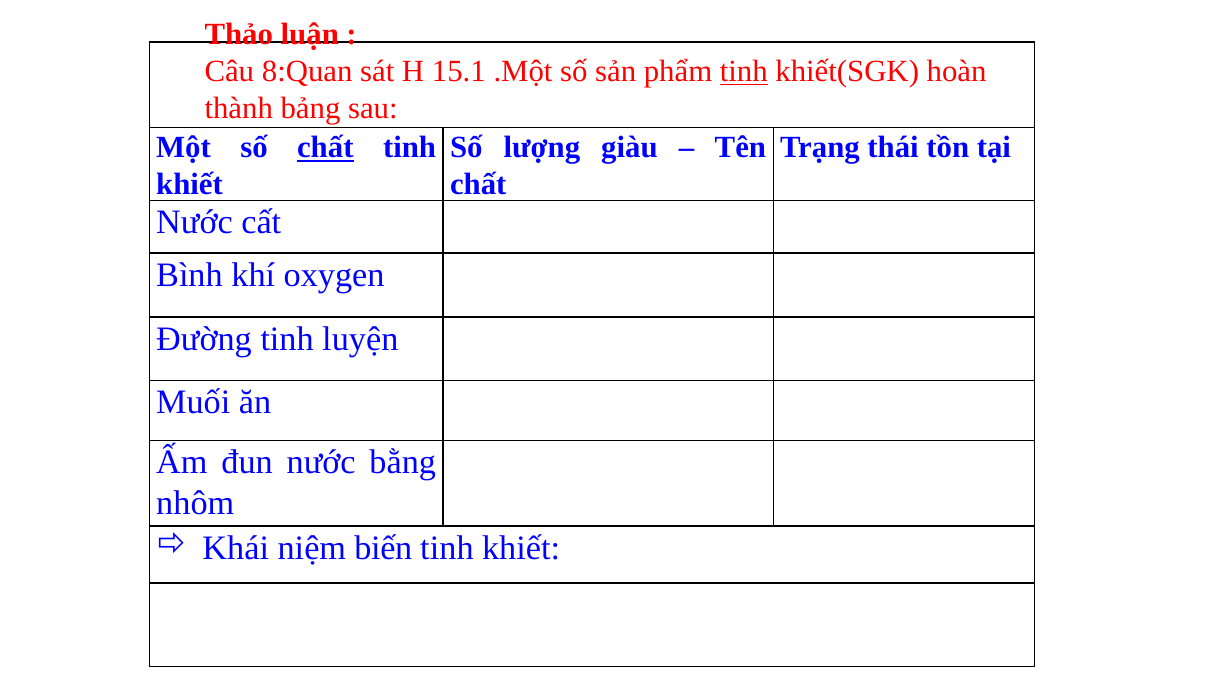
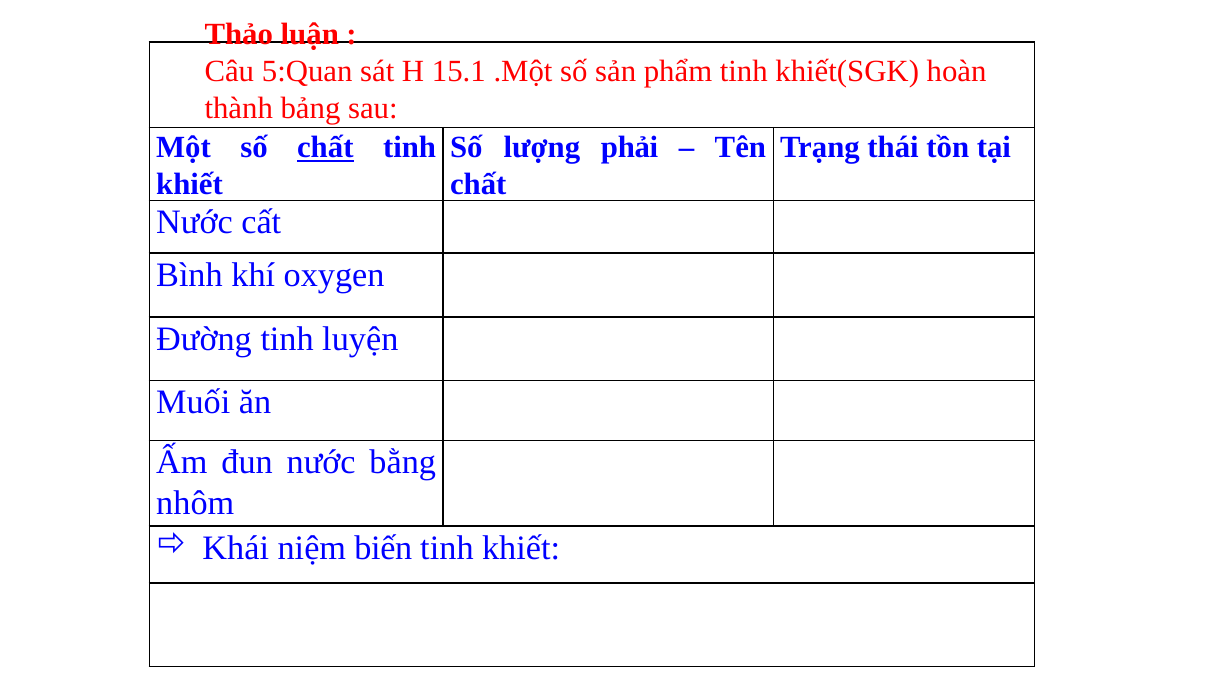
8:Quan: 8:Quan -> 5:Quan
tinh at (744, 71) underline: present -> none
giàu: giàu -> phải
